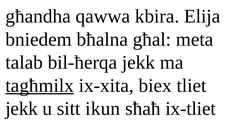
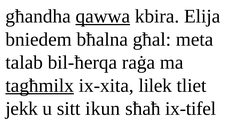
qawwa underline: none -> present
bil-ħerqa jekk: jekk -> raġa
biex: biex -> lilek
ix-tliet: ix-tliet -> ix-tifel
